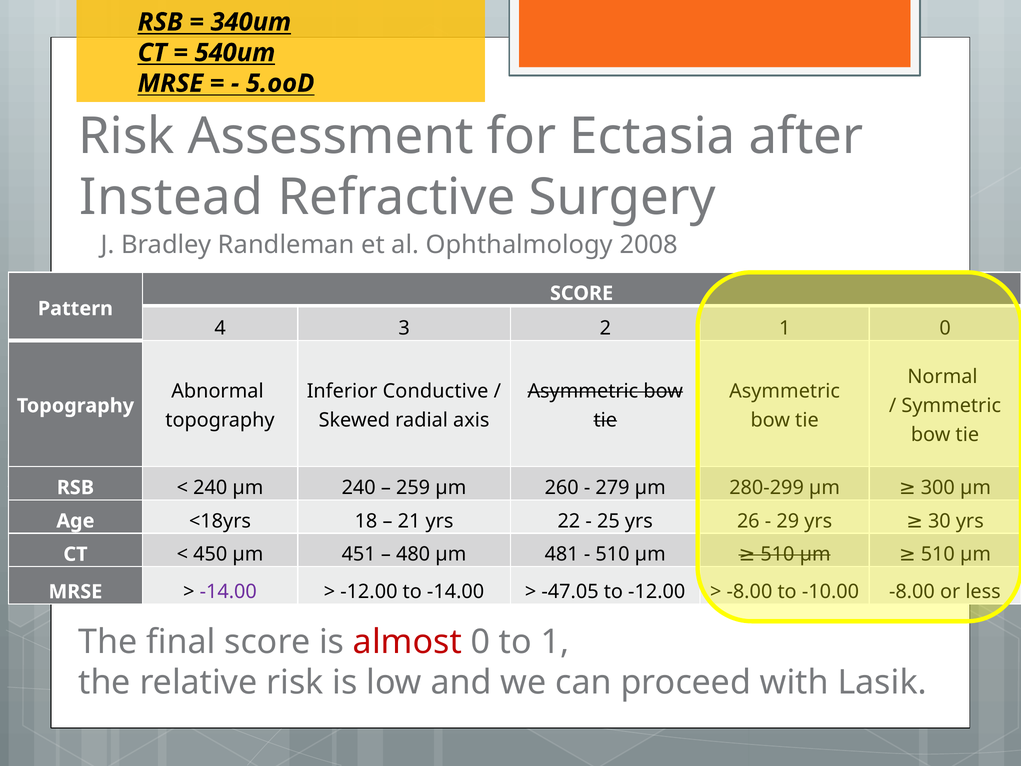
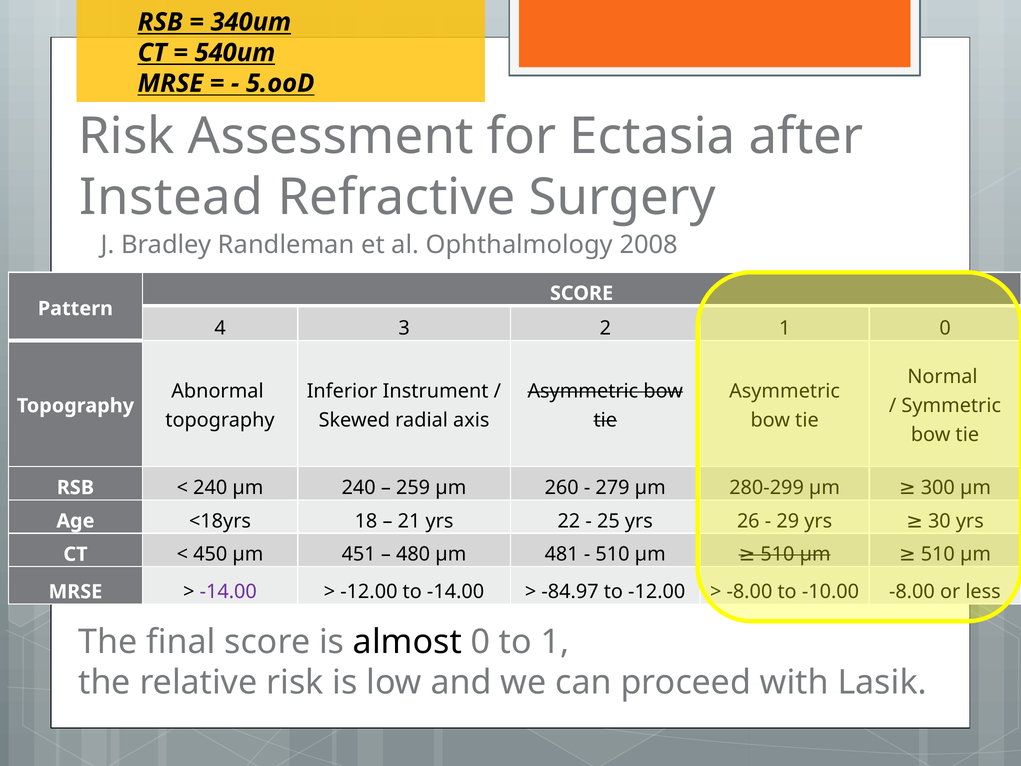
Conductive: Conductive -> Instrument
-47.05: -47.05 -> -84.97
almost colour: red -> black
